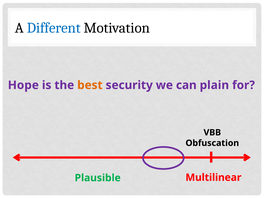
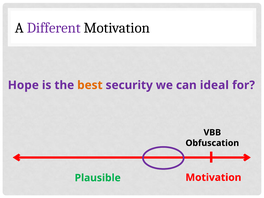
Different colour: blue -> purple
plain: plain -> ideal
Multilinear at (213, 177): Multilinear -> Motivation
